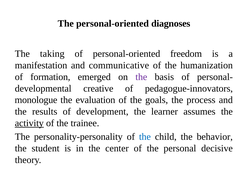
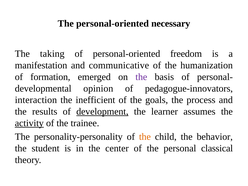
diagnoses: diagnoses -> necessary
creative: creative -> opinion
monologue: monologue -> interaction
evaluation: evaluation -> inefficient
development underline: none -> present
the at (145, 137) colour: blue -> orange
decisive: decisive -> classical
